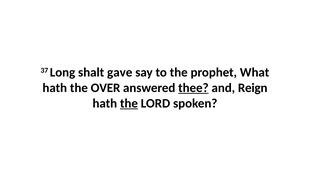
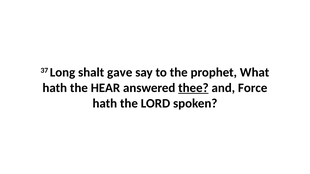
OVER: OVER -> HEAR
Reign: Reign -> Force
the at (129, 104) underline: present -> none
